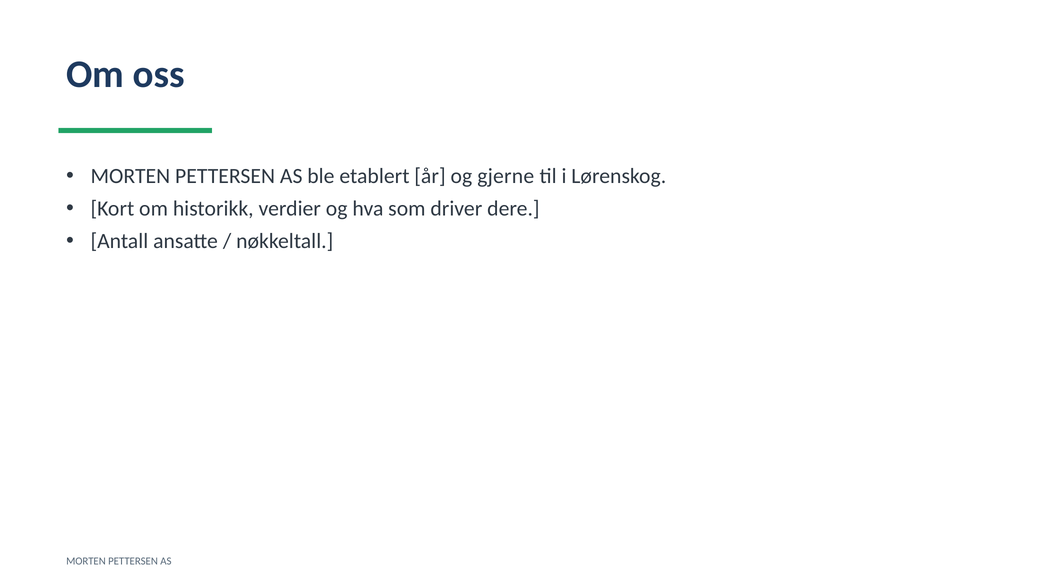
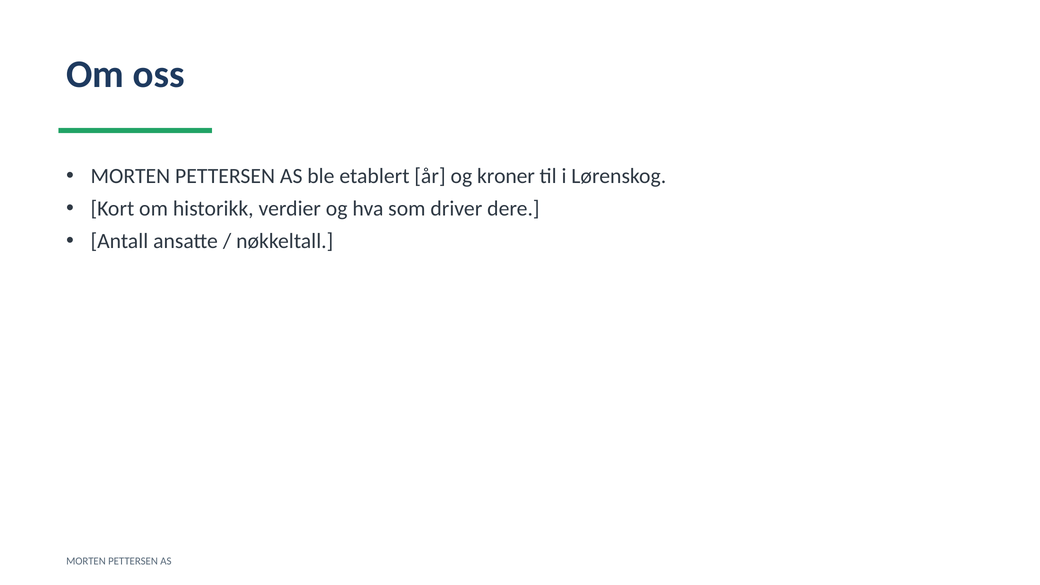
gjerne: gjerne -> kroner
